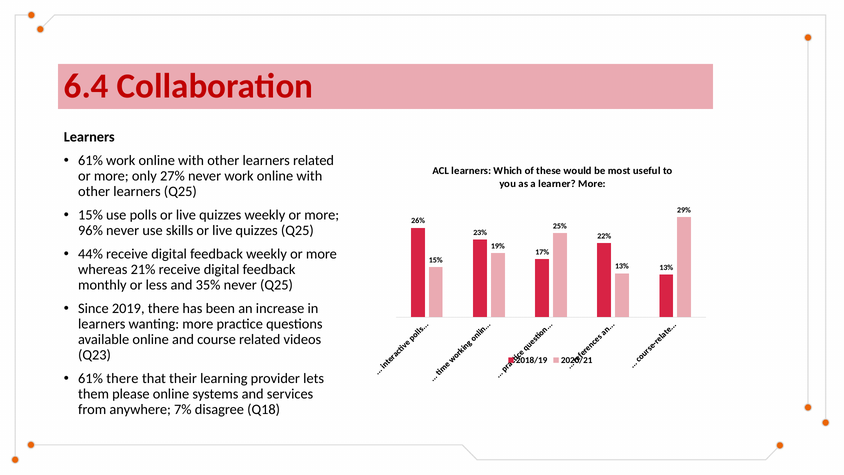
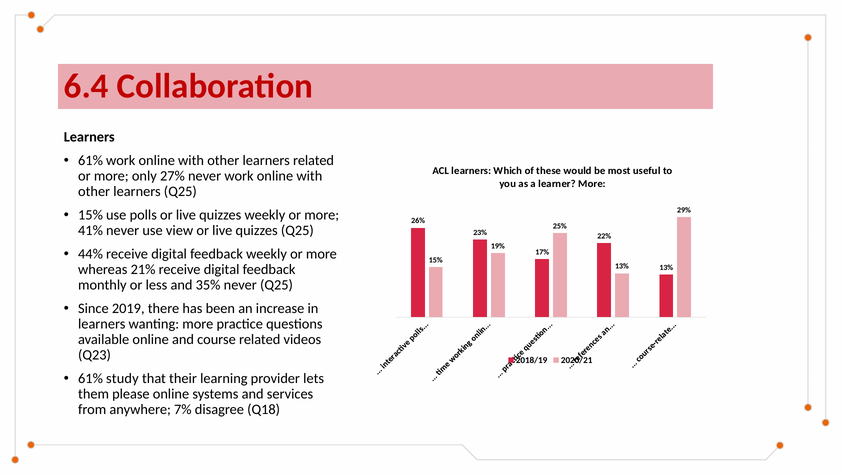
96%: 96% -> 41%
skills: skills -> view
61% there: there -> study
